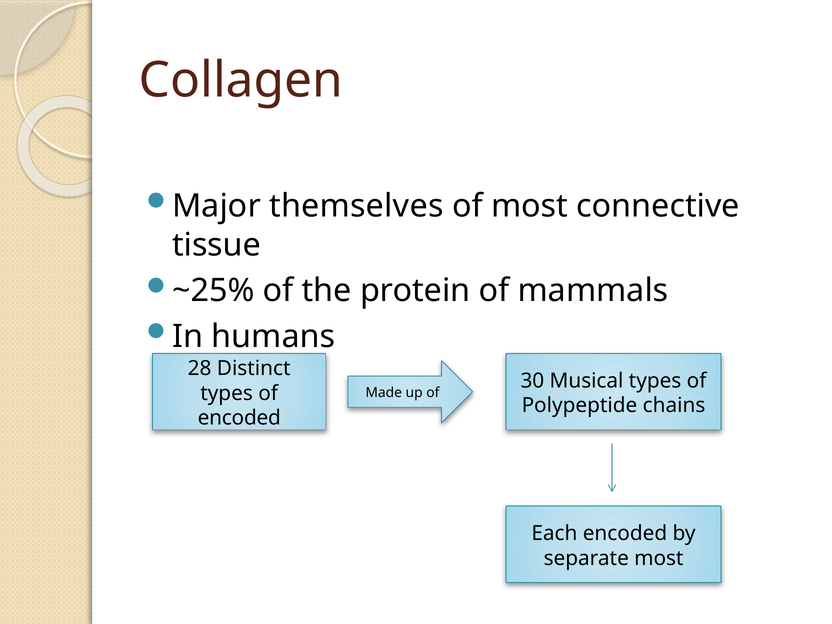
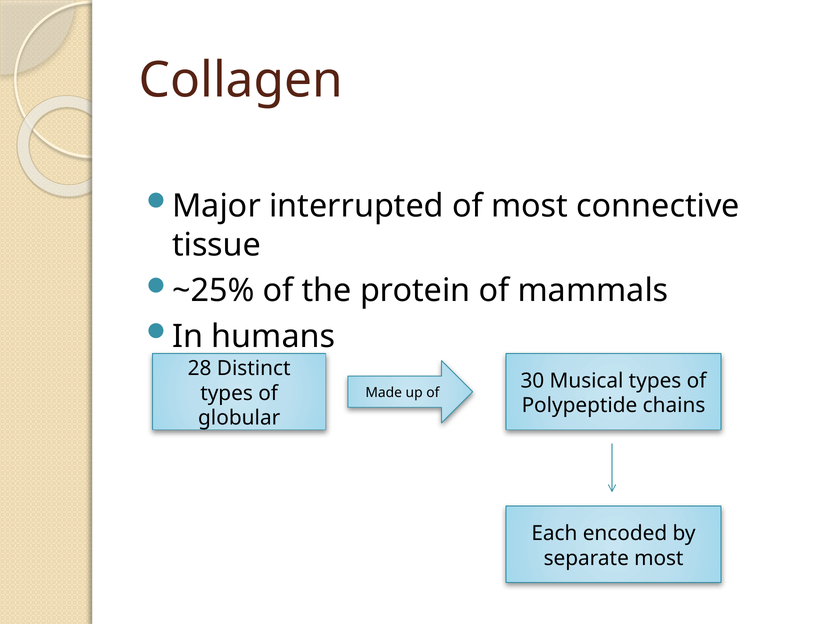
themselves: themselves -> interrupted
encoded at (239, 418): encoded -> globular
